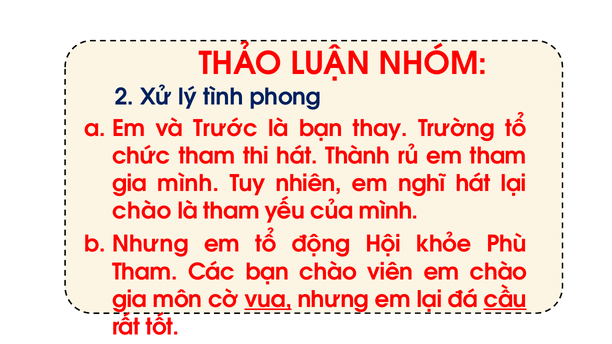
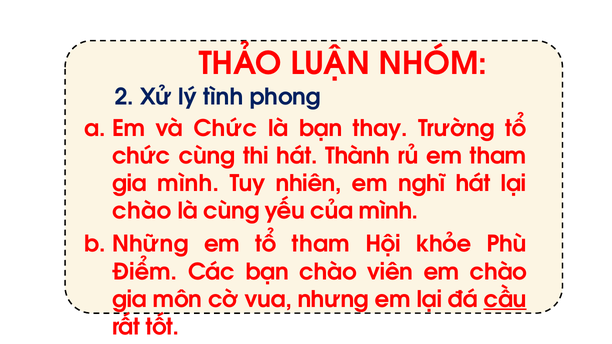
và Trước: Trước -> Chức
chức tham: tham -> cùng
là tham: tham -> cùng
Nhưng at (150, 244): Nhưng -> Những
tổ động: động -> tham
Tham at (145, 272): Tham -> Điểm
vua underline: present -> none
